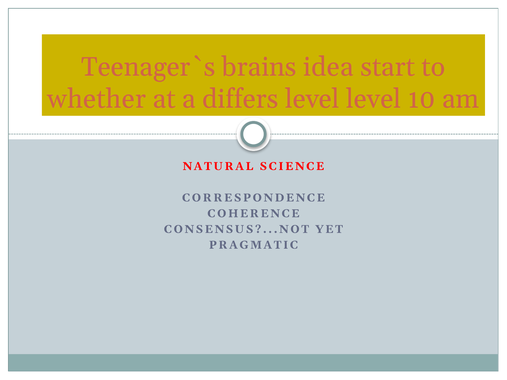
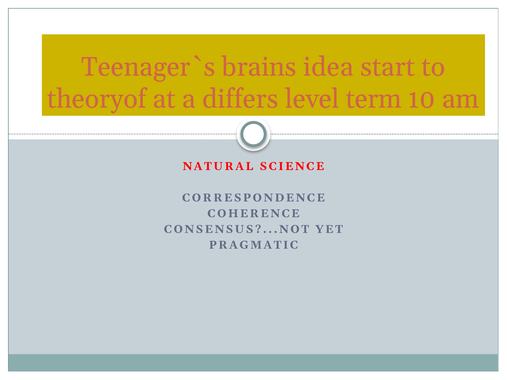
whether: whether -> theoryof
level level: level -> term
